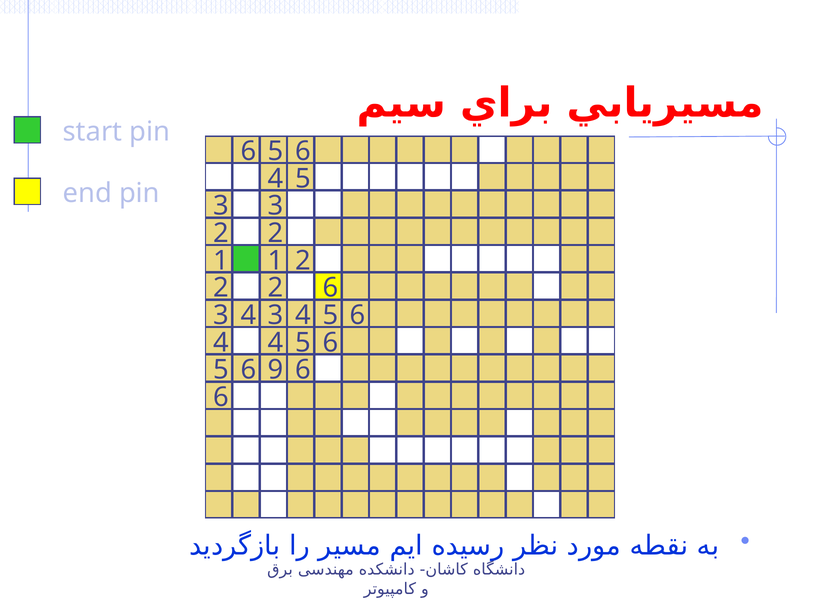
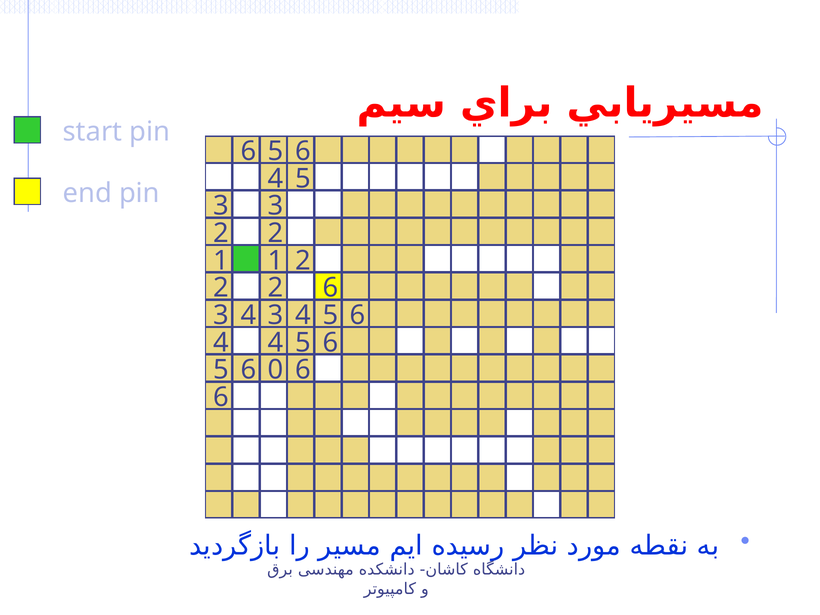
9: 9 -> 0
